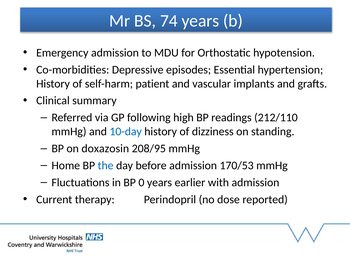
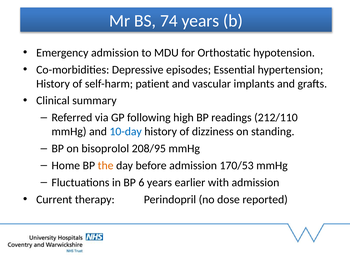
doxazosin: doxazosin -> bisoprolol
the colour: blue -> orange
0: 0 -> 6
